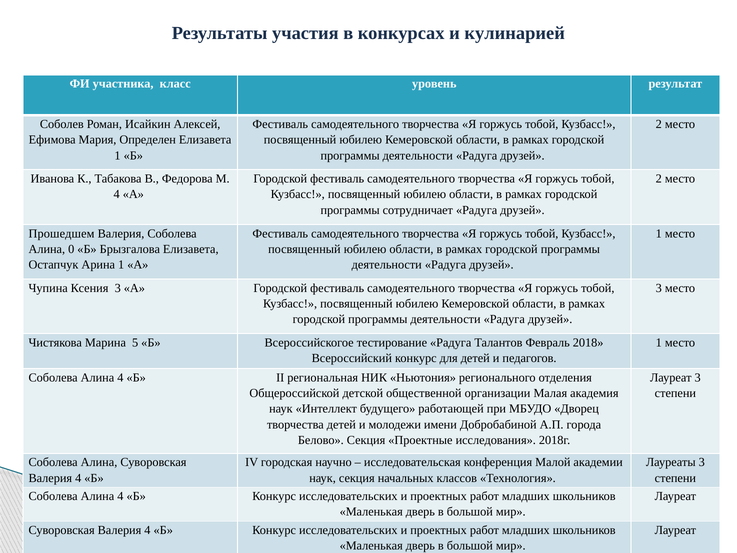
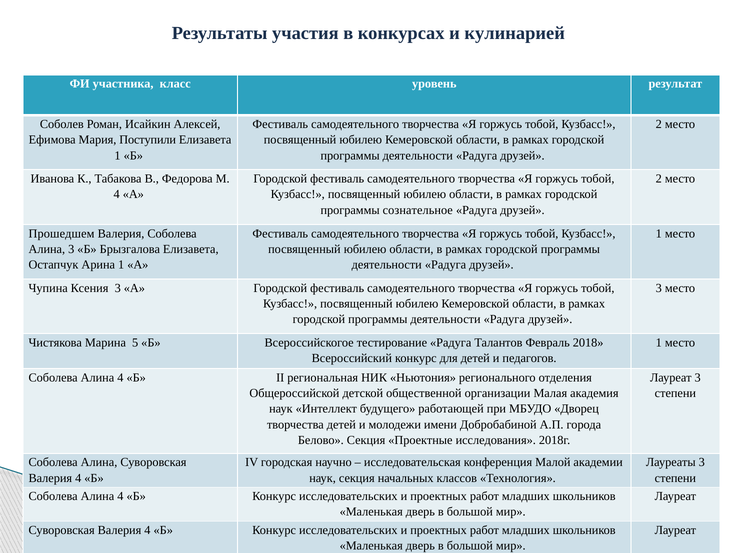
Определен: Определен -> Поступили
сотрудничает: сотрудничает -> сознательное
Алина 0: 0 -> 3
